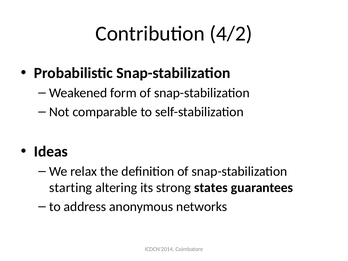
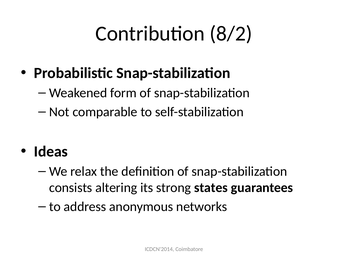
4/2: 4/2 -> 8/2
starting: starting -> consists
